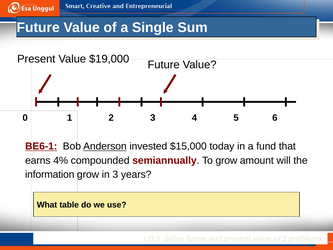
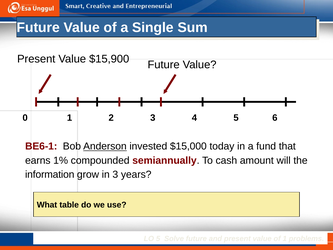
$19,000: $19,000 -> $15,900
BE6-1 underline: present -> none
4%: 4% -> 1%
To grow: grow -> cash
